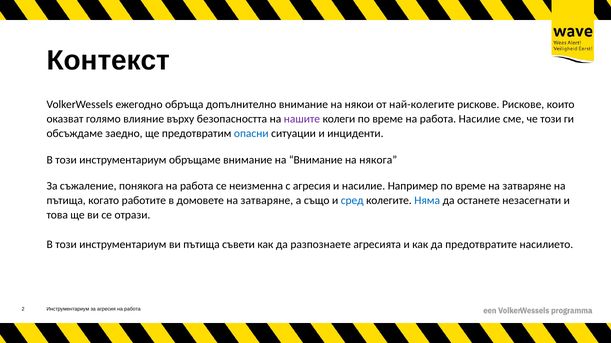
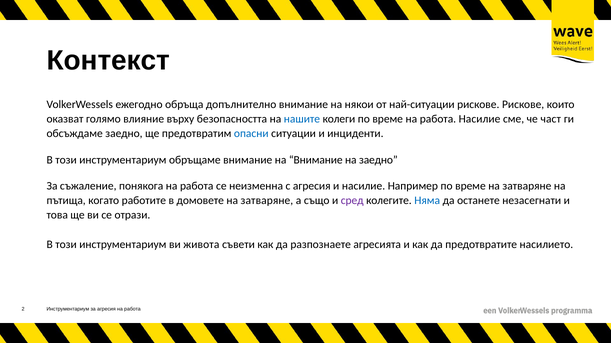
най-колегите: най-колегите -> най-ситуации
нашите colour: purple -> blue
че този: този -> част
на някога: някога -> заедно
сред colour: blue -> purple
ви пътища: пътища -> живота
